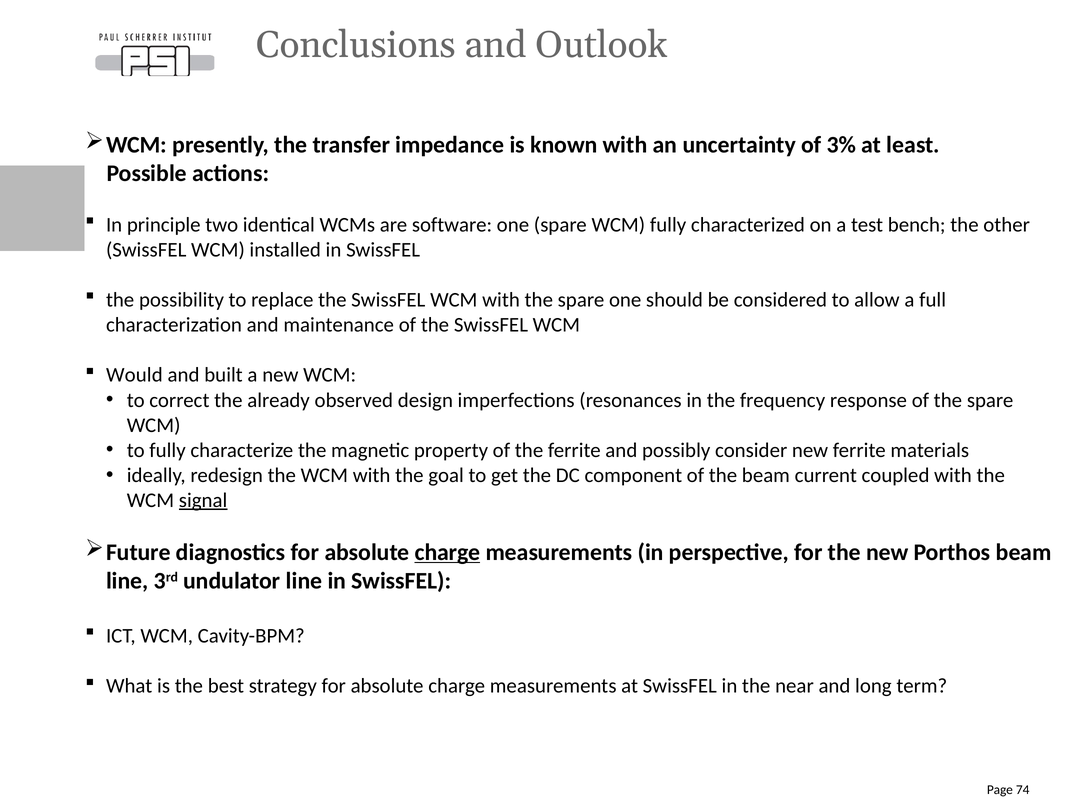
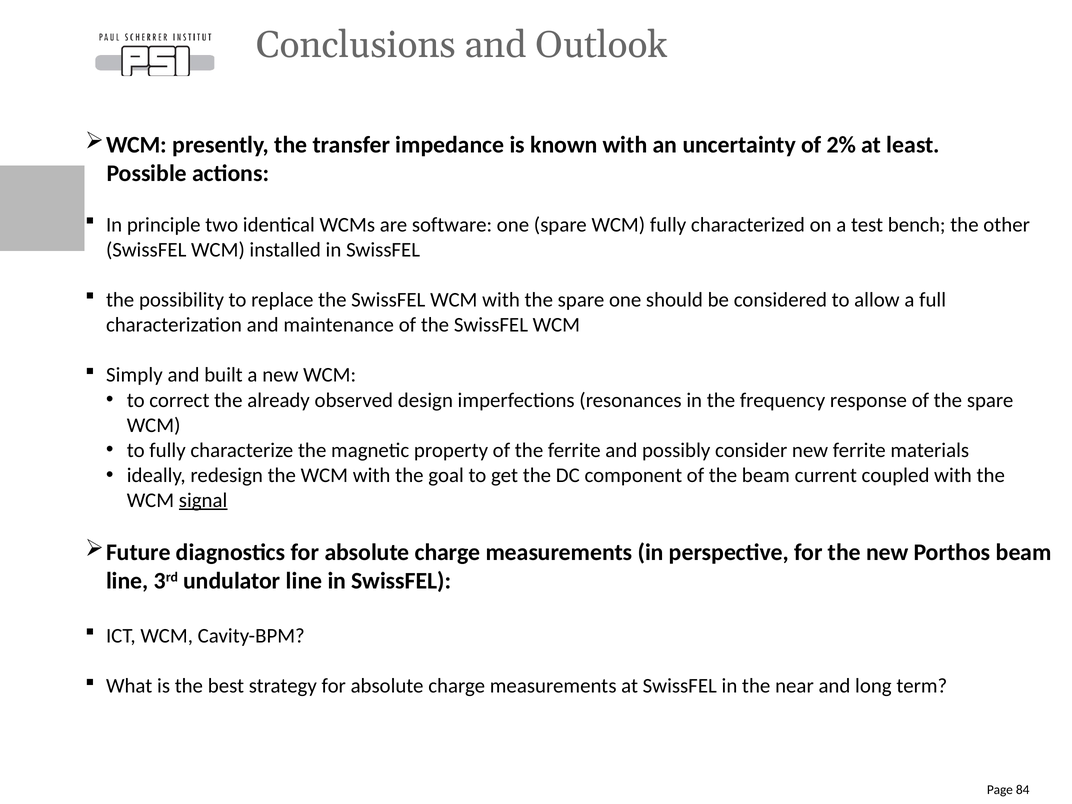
3%: 3% -> 2%
Would: Would -> Simply
charge at (448, 552) underline: present -> none
74: 74 -> 84
